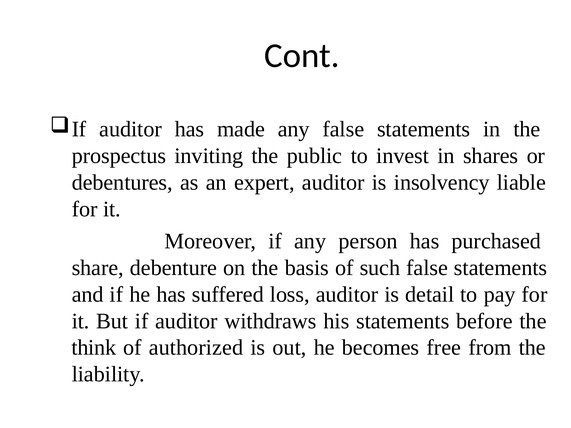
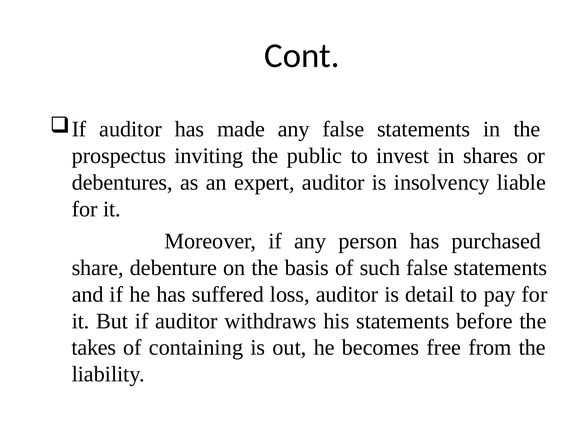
think: think -> takes
authorized: authorized -> containing
